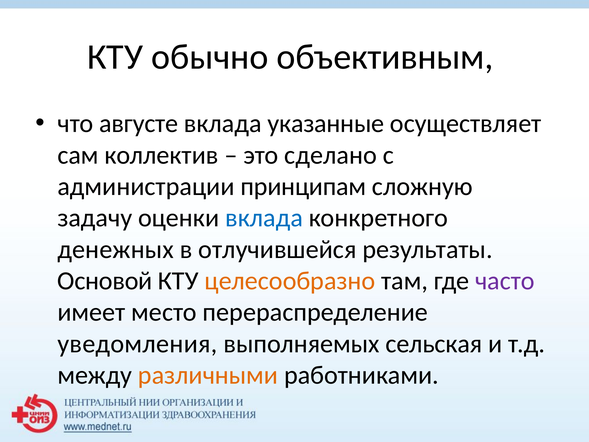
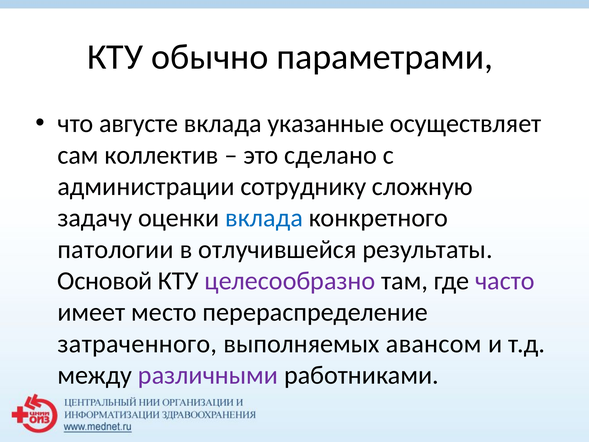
объективным: объективным -> параметрами
принципам: принципам -> сотруднику
денежных: денежных -> патологии
целесообразно colour: orange -> purple
уведомления: уведомления -> затраченного
сельская: сельская -> авансом
различными colour: orange -> purple
